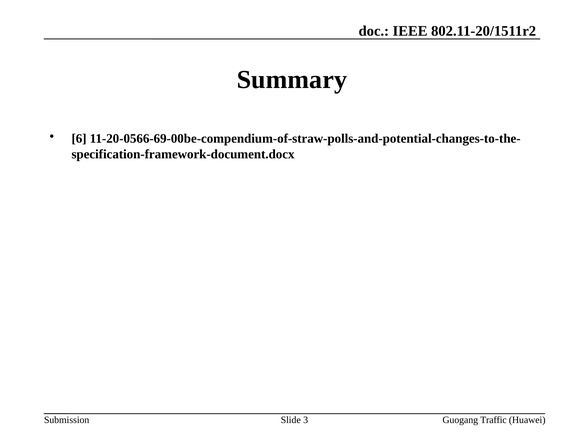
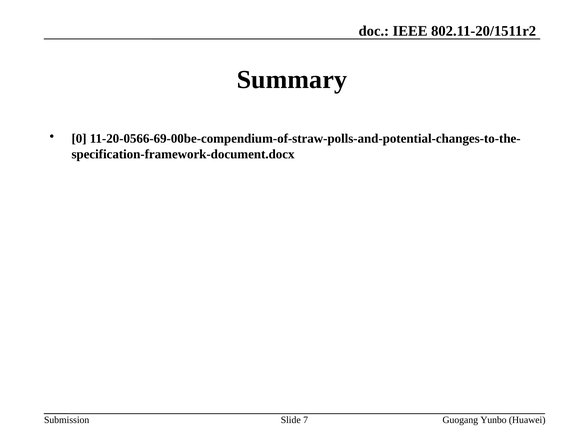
6: 6 -> 0
3: 3 -> 7
Traffic: Traffic -> Yunbo
